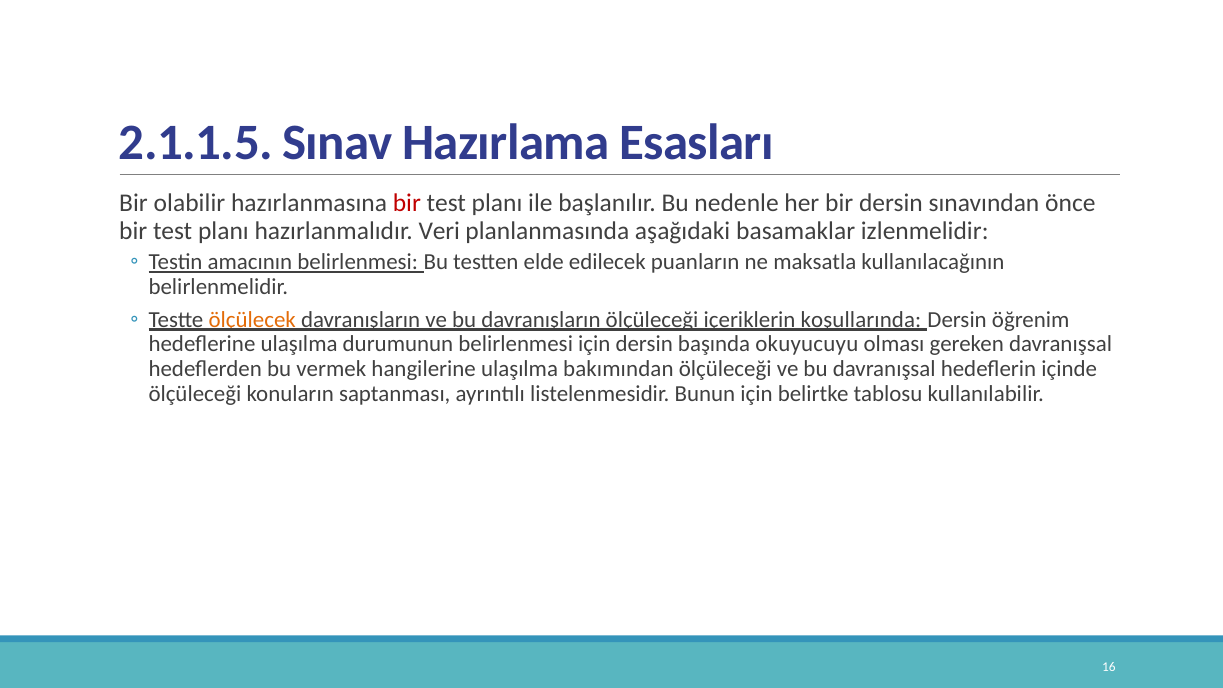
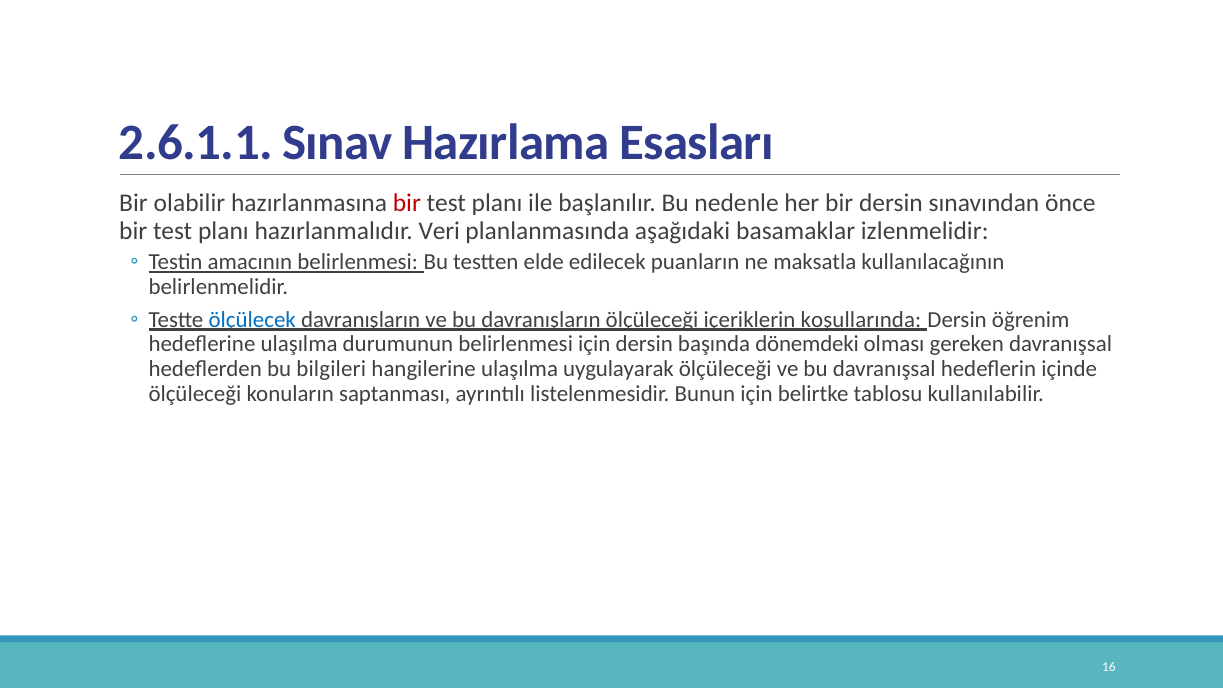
2.1.1.5: 2.1.1.5 -> 2.6.1.1
ölçülecek colour: orange -> blue
okuyucuyu: okuyucuyu -> dönemdeki
vermek: vermek -> bilgileri
bakımından: bakımından -> uygulayarak
